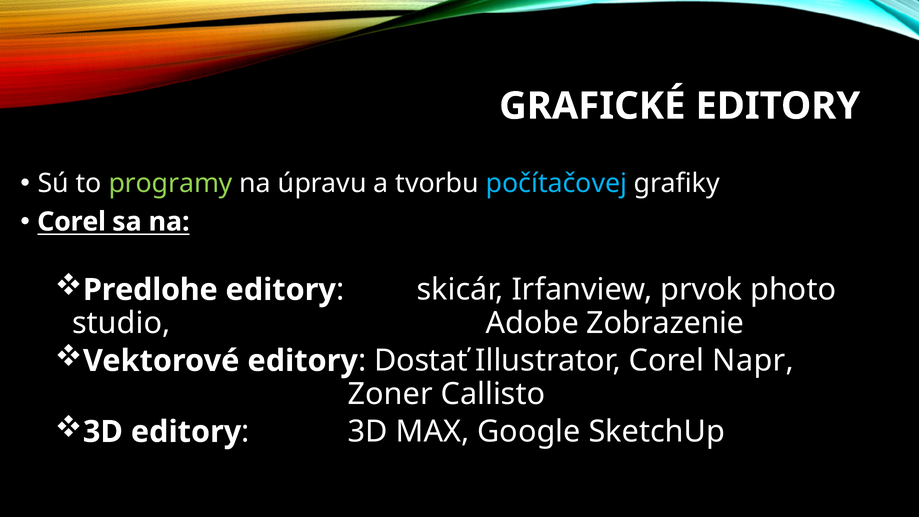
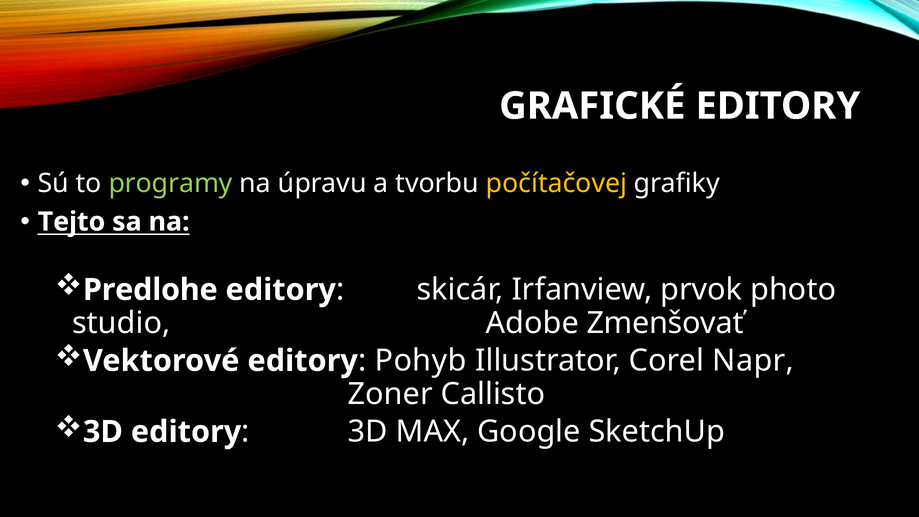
počítačovej colour: light blue -> yellow
Corel at (72, 222): Corel -> Tejto
Zobrazenie: Zobrazenie -> Zmenšovať
Dostať: Dostať -> Pohyb
